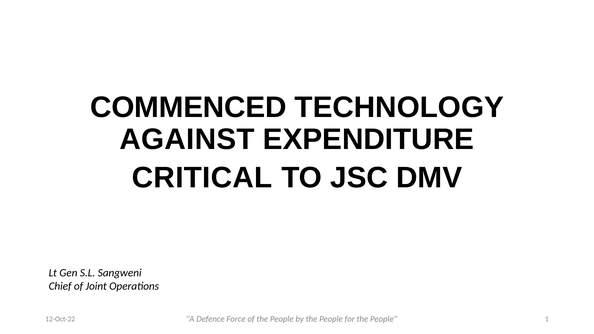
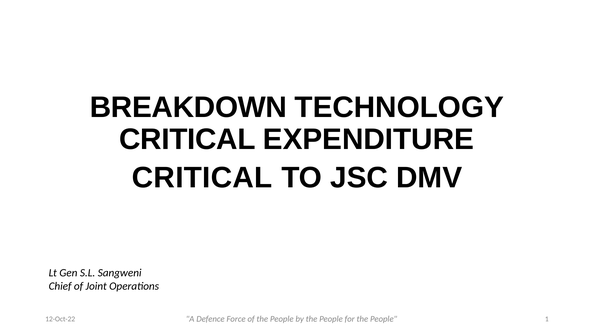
COMMENCED: COMMENCED -> BREAKDOWN
AGAINST at (187, 139): AGAINST -> CRITICAL
